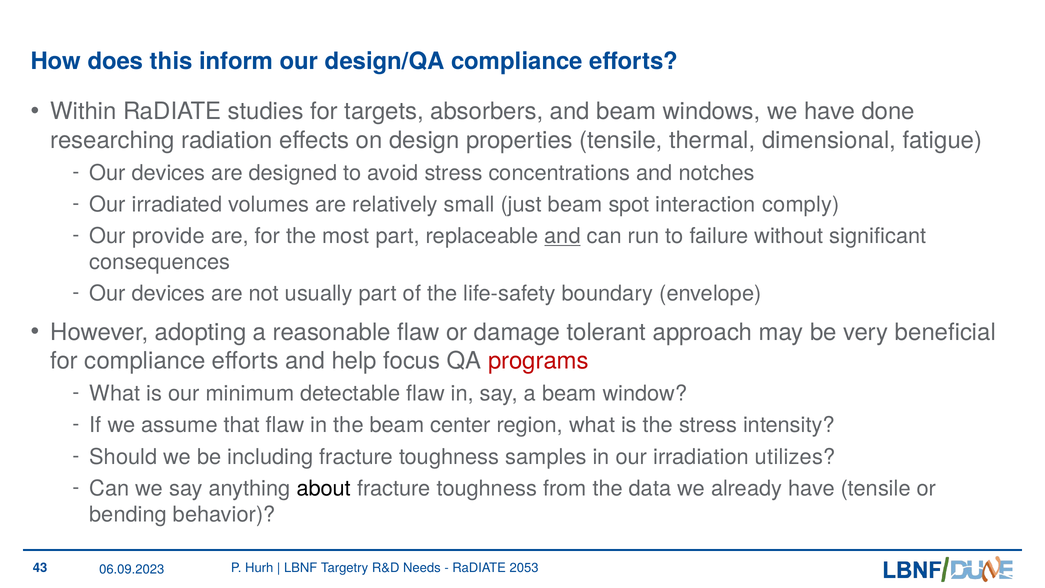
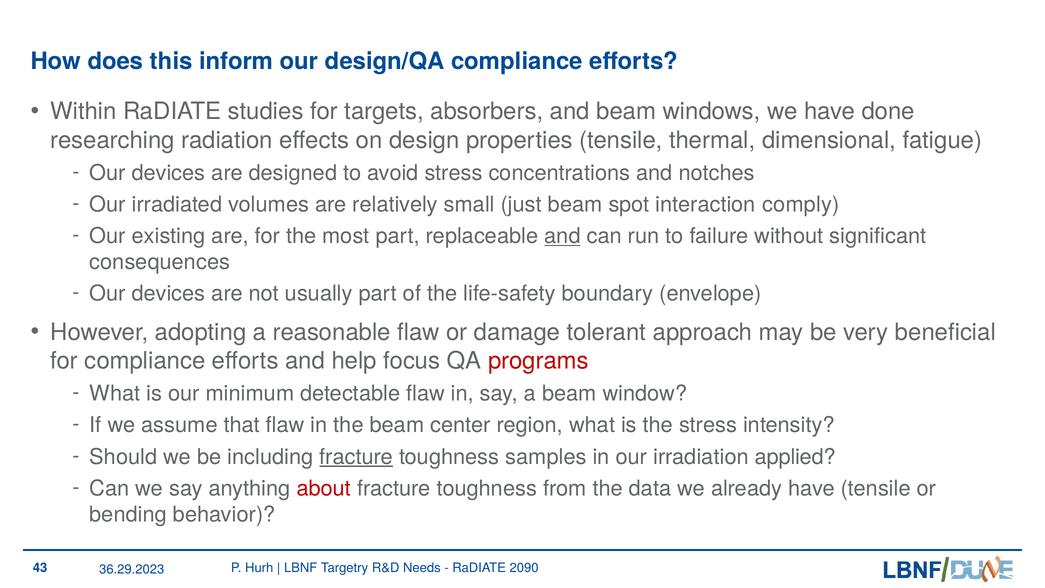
provide: provide -> existing
fracture at (356, 457) underline: none -> present
utilizes: utilizes -> applied
about colour: black -> red
2053: 2053 -> 2090
06.09.2023: 06.09.2023 -> 36.29.2023
